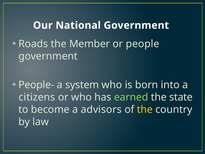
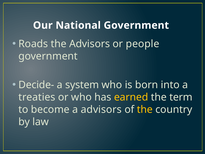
the Member: Member -> Advisors
People-: People- -> Decide-
citizens: citizens -> treaties
earned colour: light green -> yellow
state: state -> term
